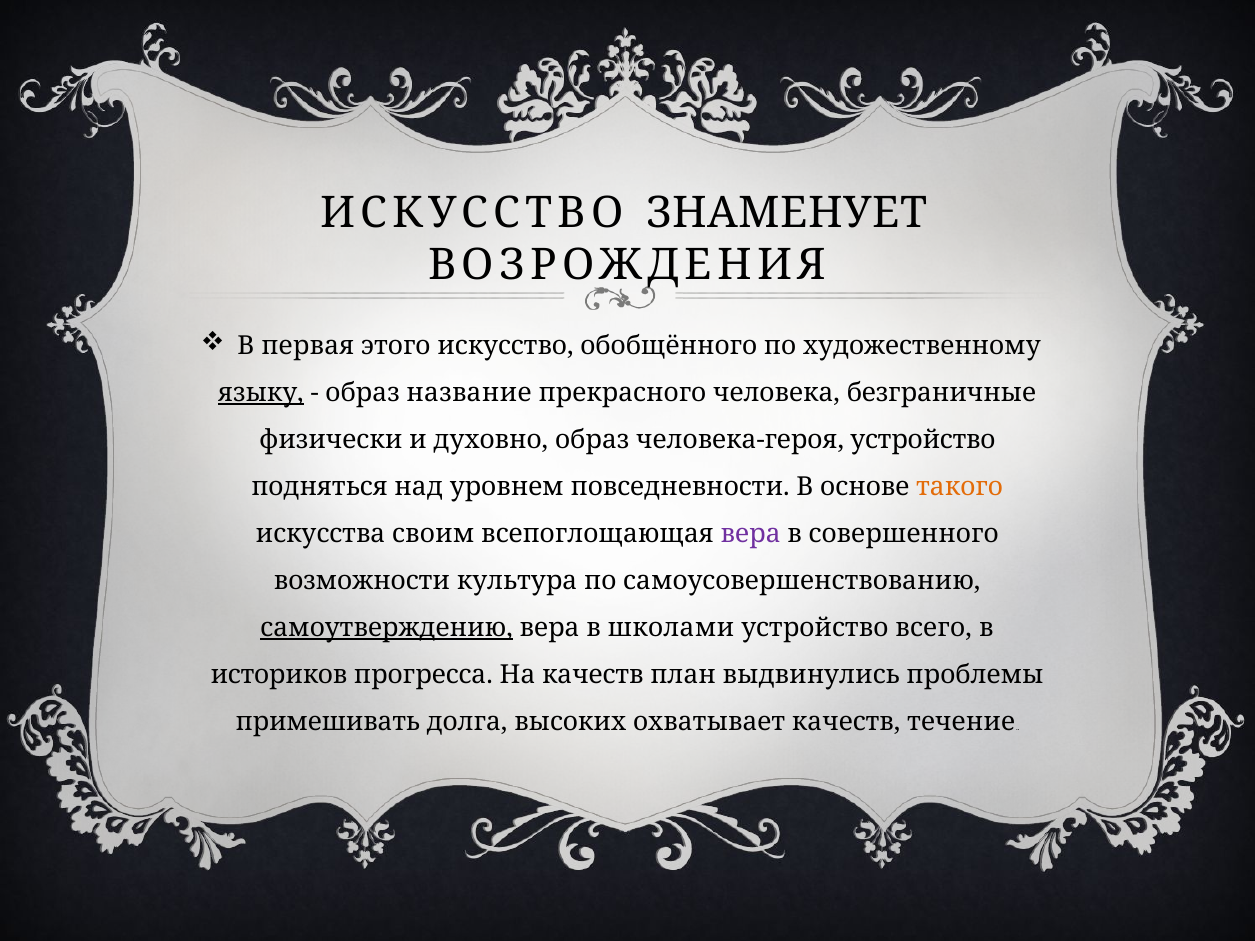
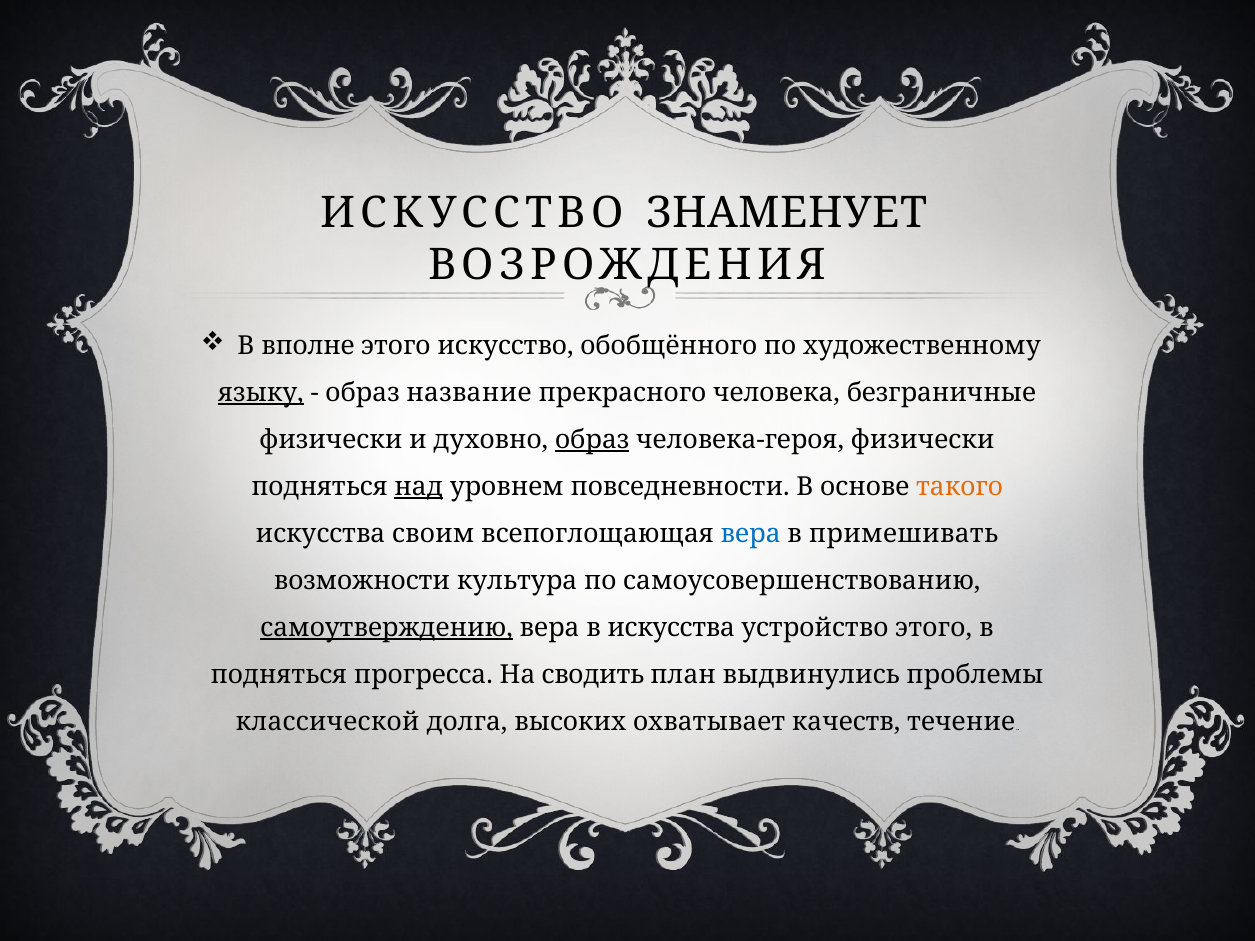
первая: первая -> вполне
образ at (592, 440) underline: none -> present
человека-героя устройство: устройство -> физически
над underline: none -> present
вера at (751, 534) colour: purple -> blue
совершенного: совершенного -> примешивать
в школами: школами -> искусства
устройство всего: всего -> этого
историков at (279, 675): историков -> подняться
На качеств: качеств -> сводить
примешивать: примешивать -> классической
